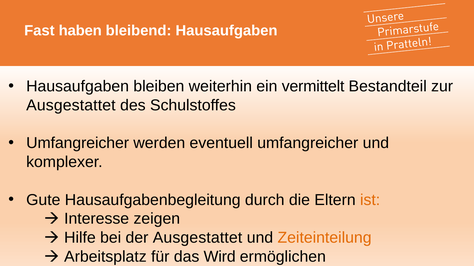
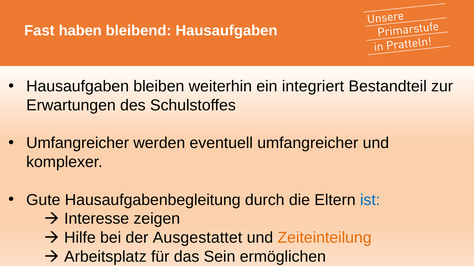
vermittelt: vermittelt -> integriert
Ausgestattet at (71, 105): Ausgestattet -> Erwartungen
ist colour: orange -> blue
Wird: Wird -> Sein
